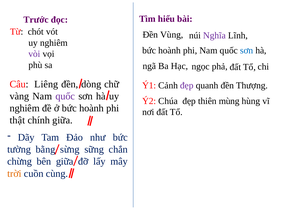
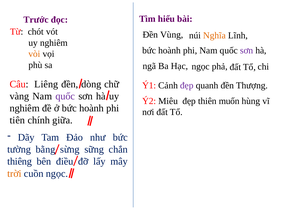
Nghĩa colour: purple -> orange
sơn at (247, 50) colour: blue -> purple
vòi colour: purple -> orange
Chúa: Chúa -> Miêu
mùng: mùng -> muốn
thật: thật -> tiên
chừng: chừng -> thiêng
bên giữa: giữa -> điều
cuồn cùng: cùng -> ngọc
